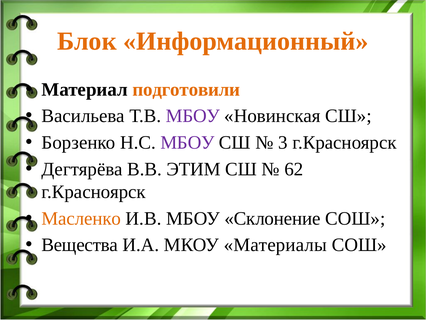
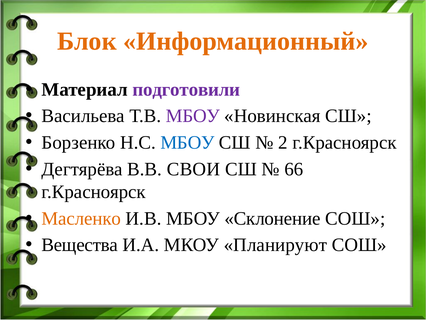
подготовили colour: orange -> purple
МБОУ at (187, 142) colour: purple -> blue
3: 3 -> 2
ЭТИМ: ЭТИМ -> СВОИ
62: 62 -> 66
Материалы: Материалы -> Планируют
